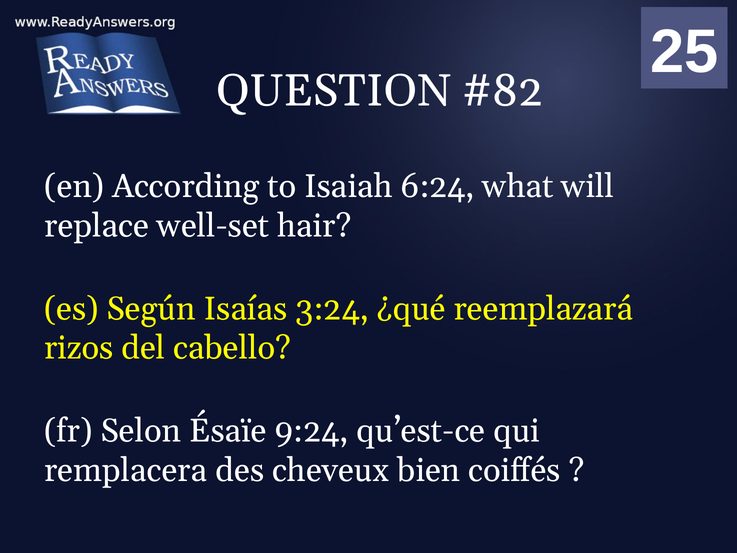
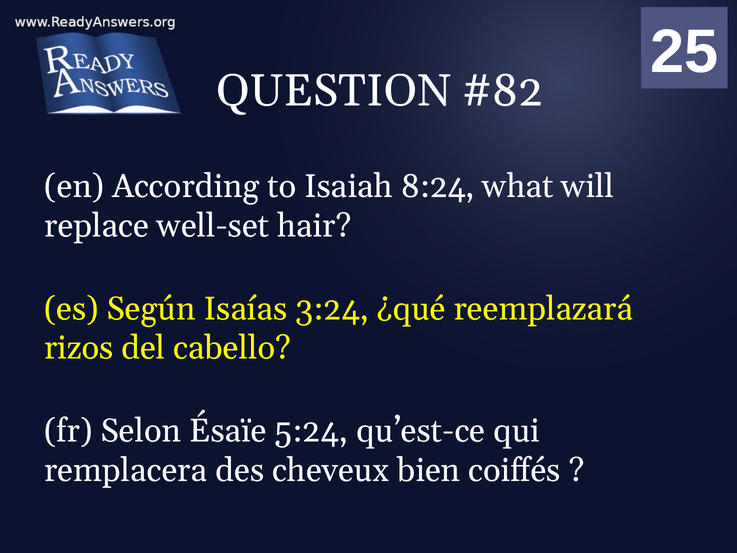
6:24: 6:24 -> 8:24
9:24: 9:24 -> 5:24
